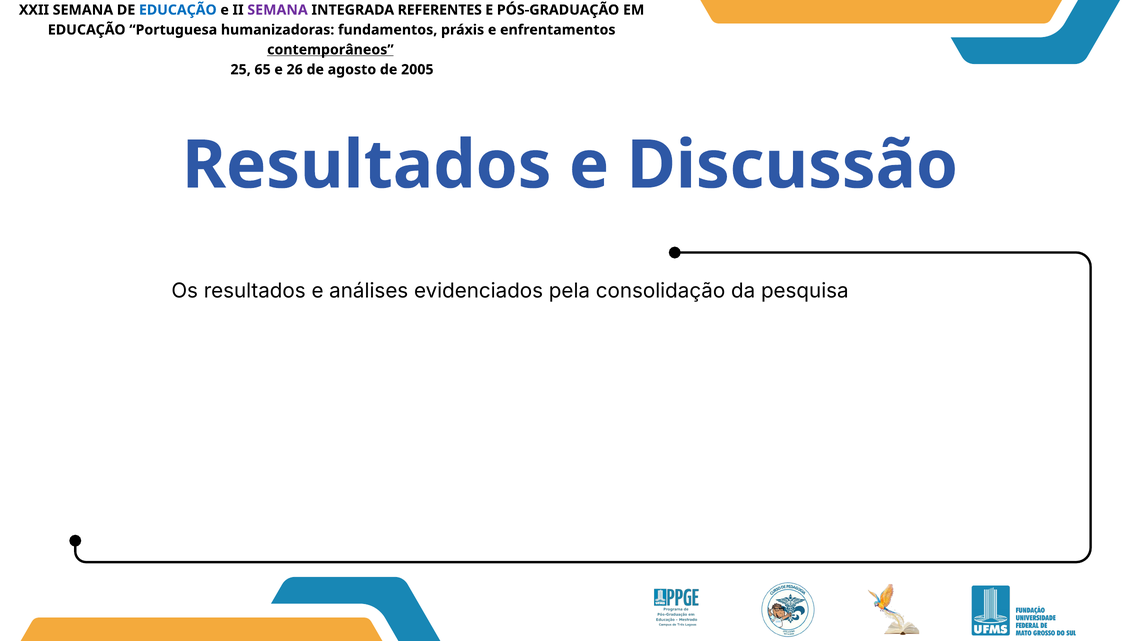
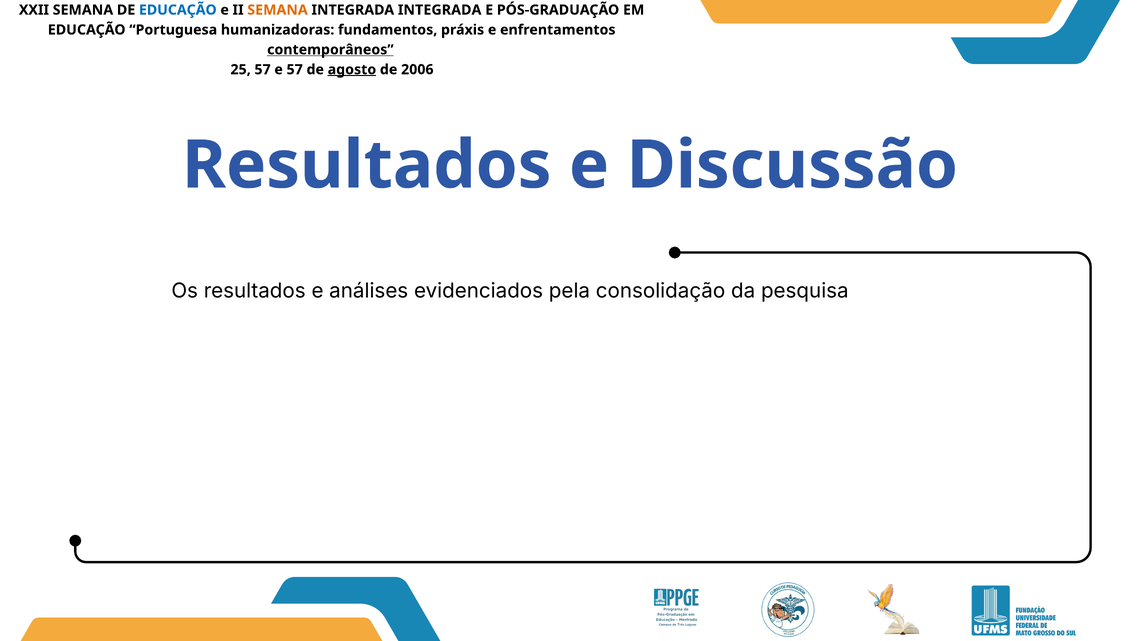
SEMANA at (278, 10) colour: purple -> orange
INTEGRADA REFERENTES: REFERENTES -> INTEGRADA
25 65: 65 -> 57
e 26: 26 -> 57
agosto underline: none -> present
2005: 2005 -> 2006
